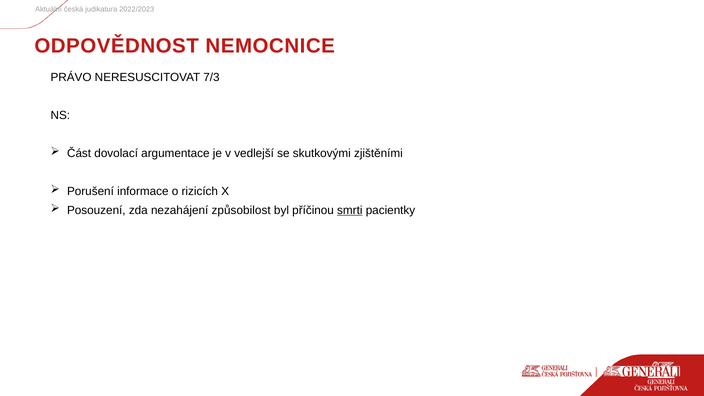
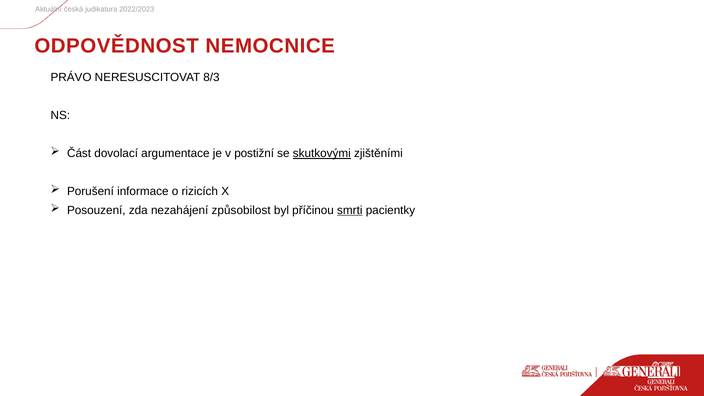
7/3: 7/3 -> 8/3
vedlejší: vedlejší -> postižní
skutkovými underline: none -> present
